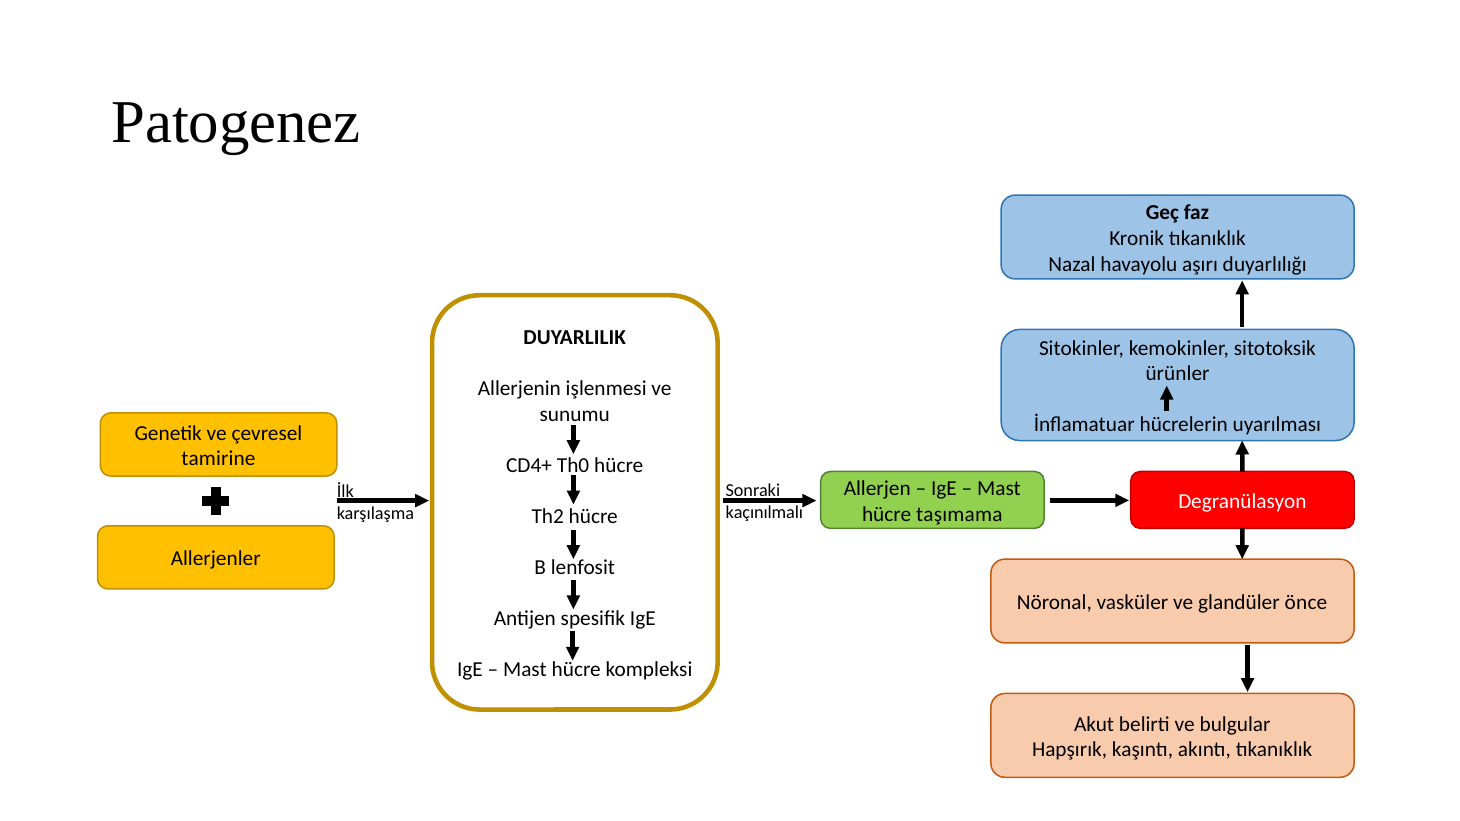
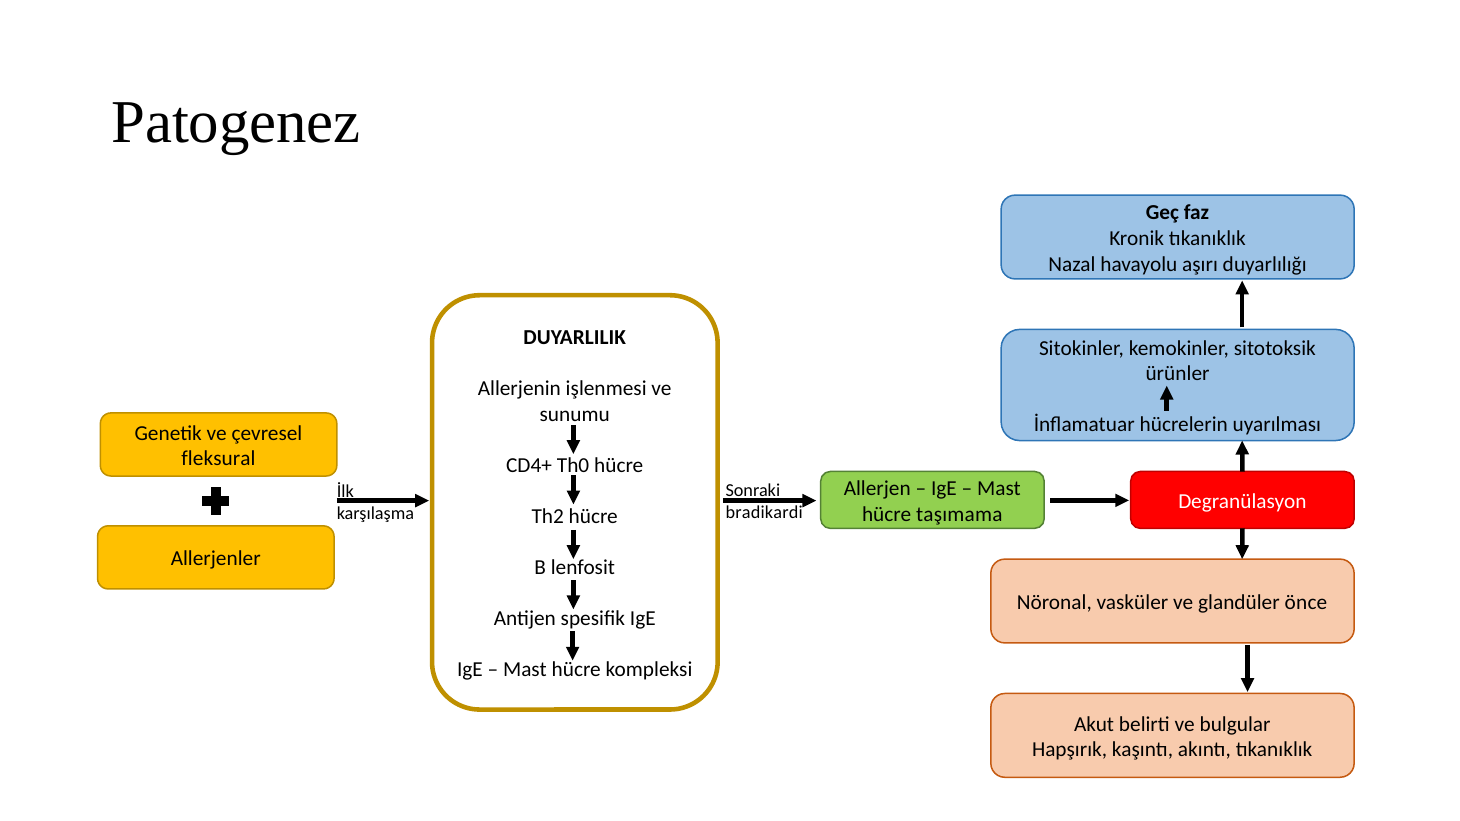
tamirine: tamirine -> fleksural
kaçınılmalı: kaçınılmalı -> bradikardi
